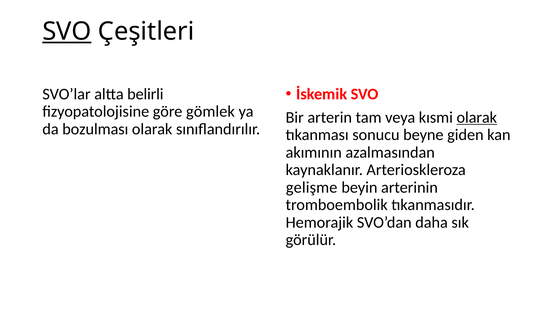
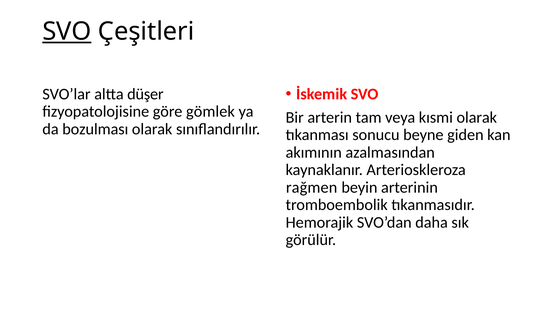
belirli: belirli -> düşer
olarak at (477, 117) underline: present -> none
gelişme: gelişme -> rağmen
